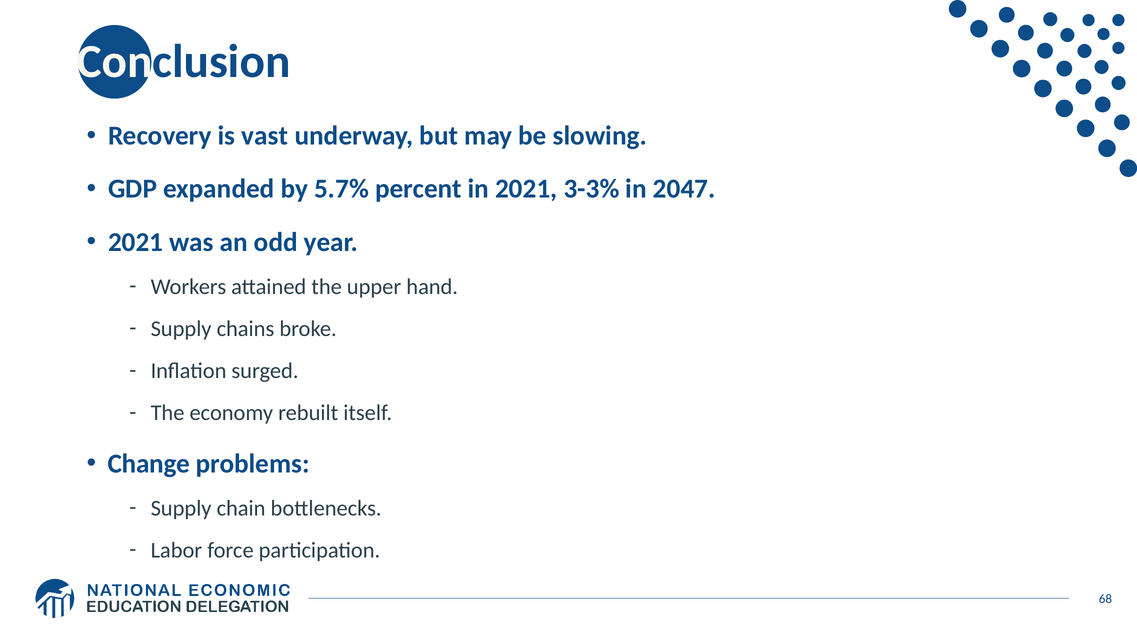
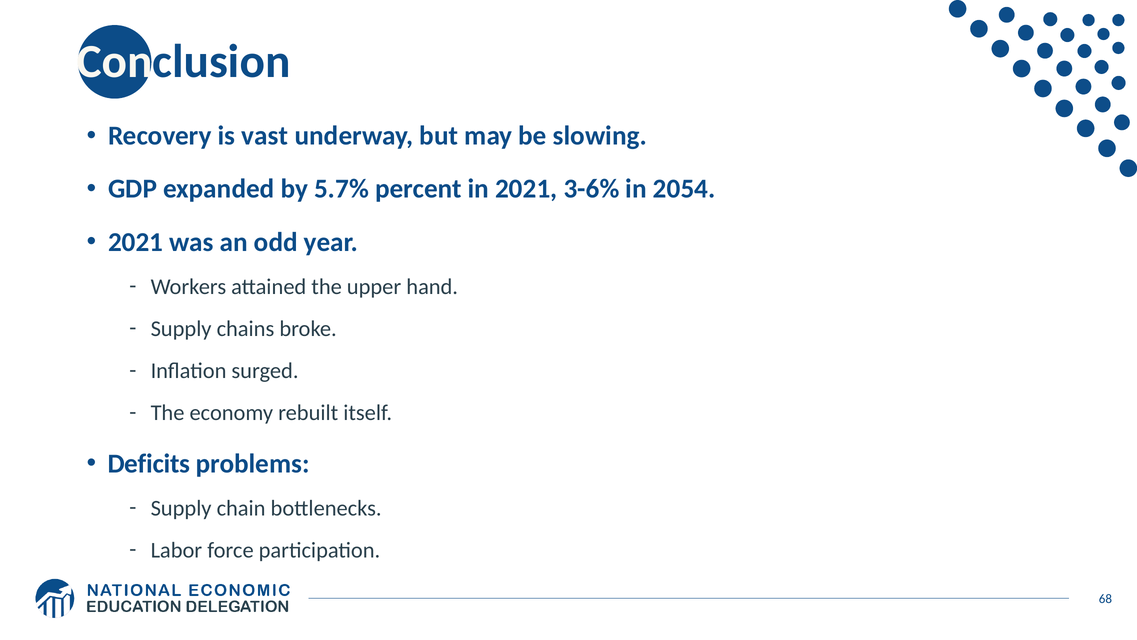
3-3%: 3-3% -> 3-6%
2047: 2047 -> 2054
Change: Change -> Deficits
